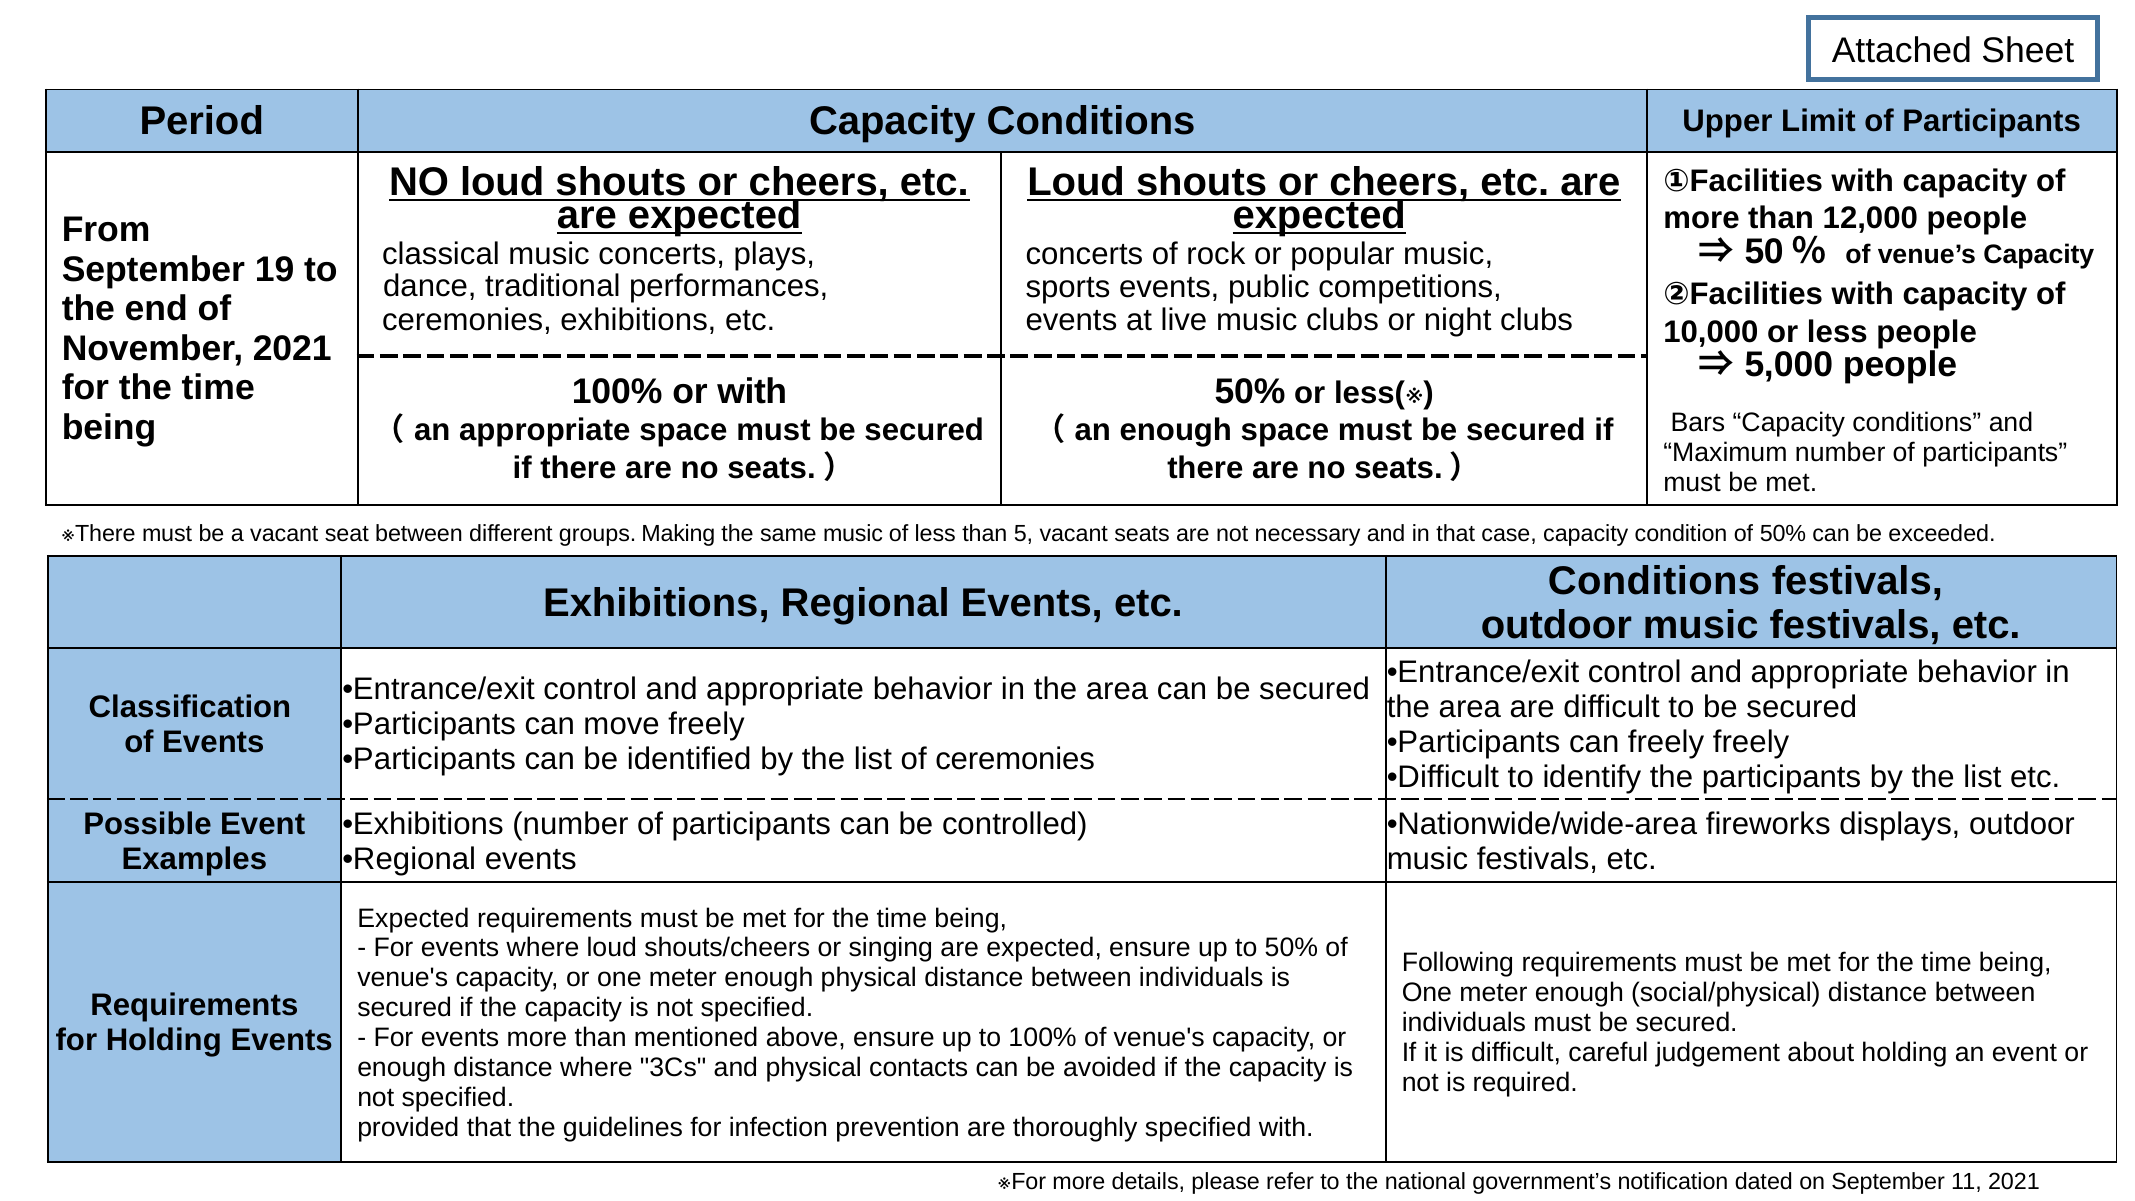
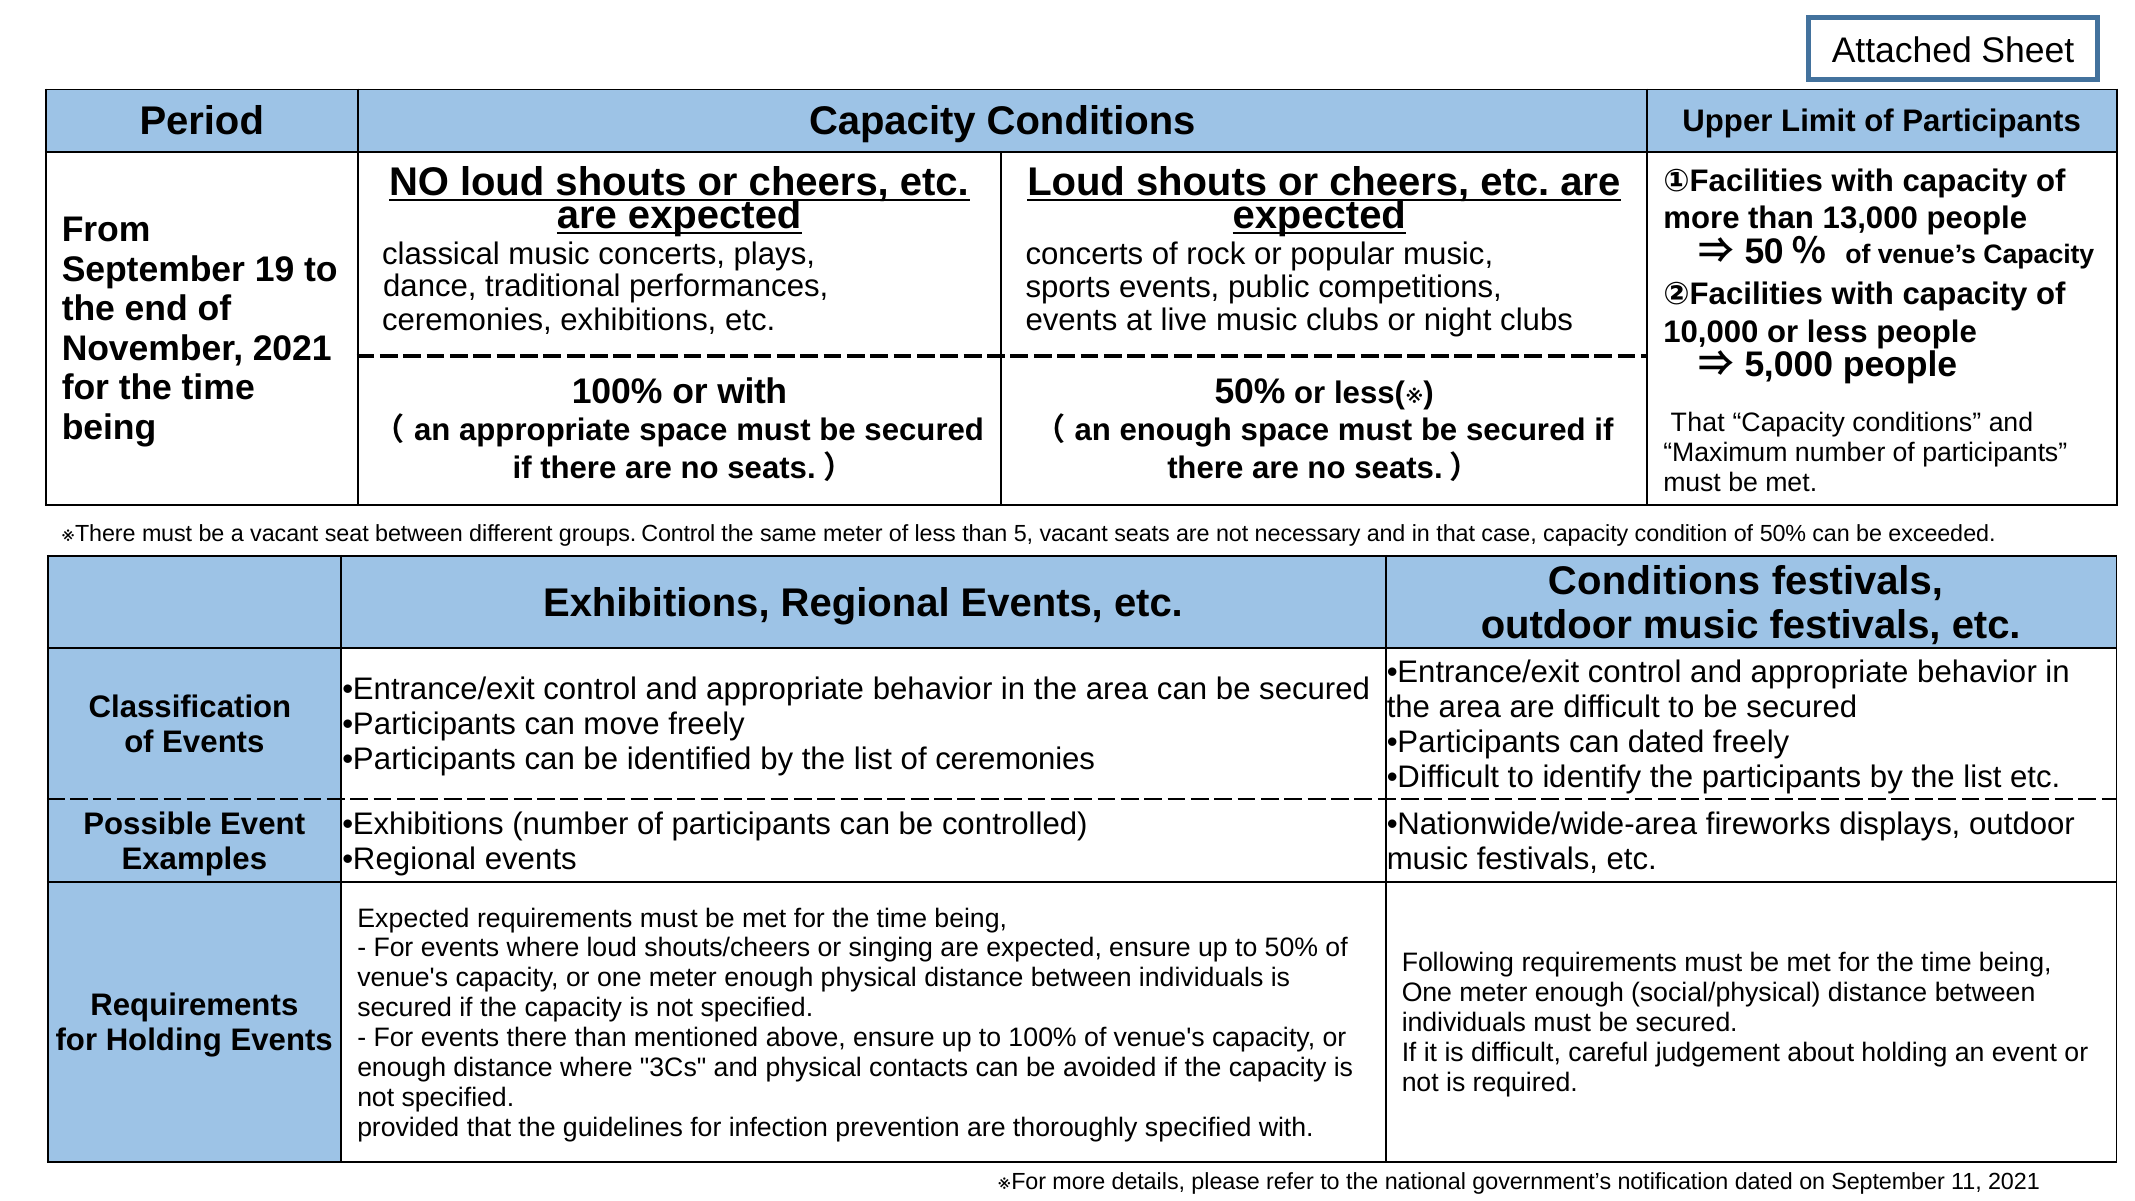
12,000: 12,000 -> 13,000
Bars at (1698, 422): Bars -> That
groups Making: Making -> Control
same music: music -> meter
can freely: freely -> dated
events more: more -> there
